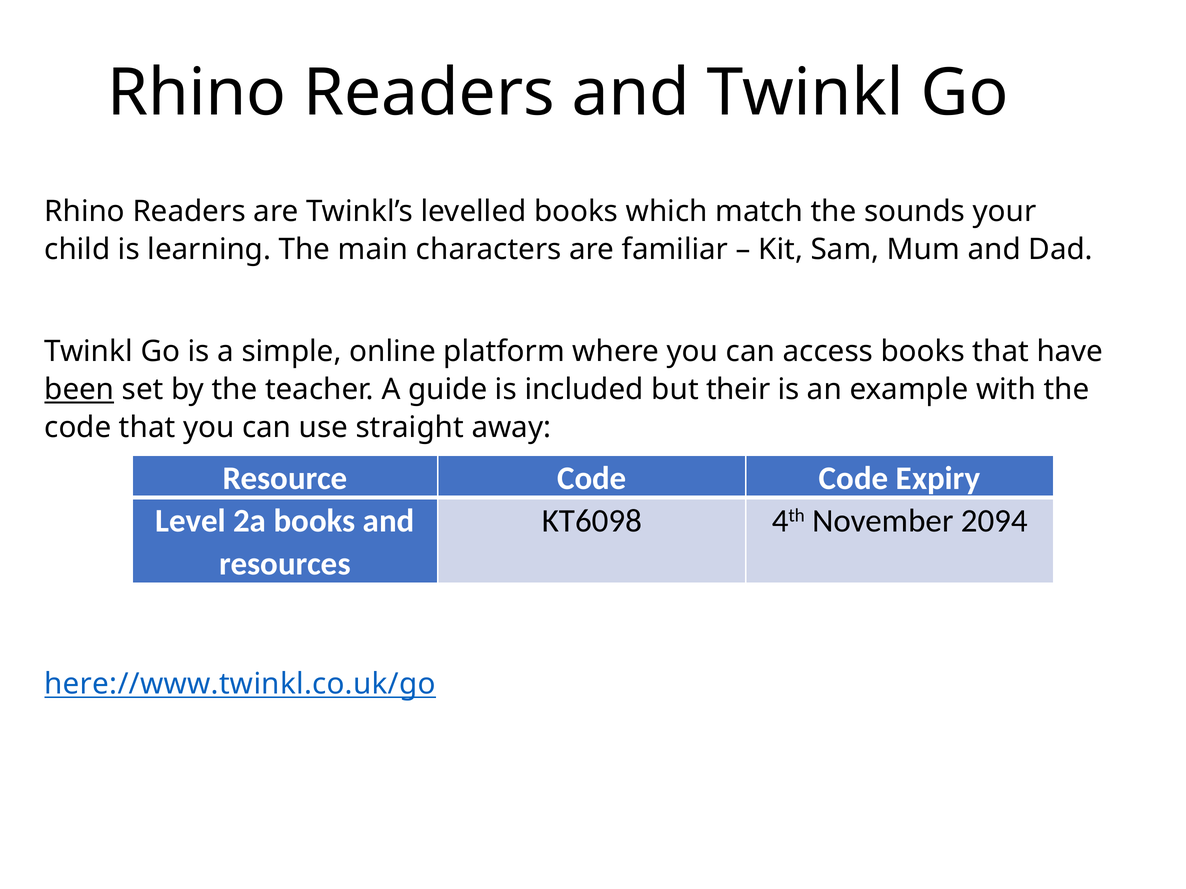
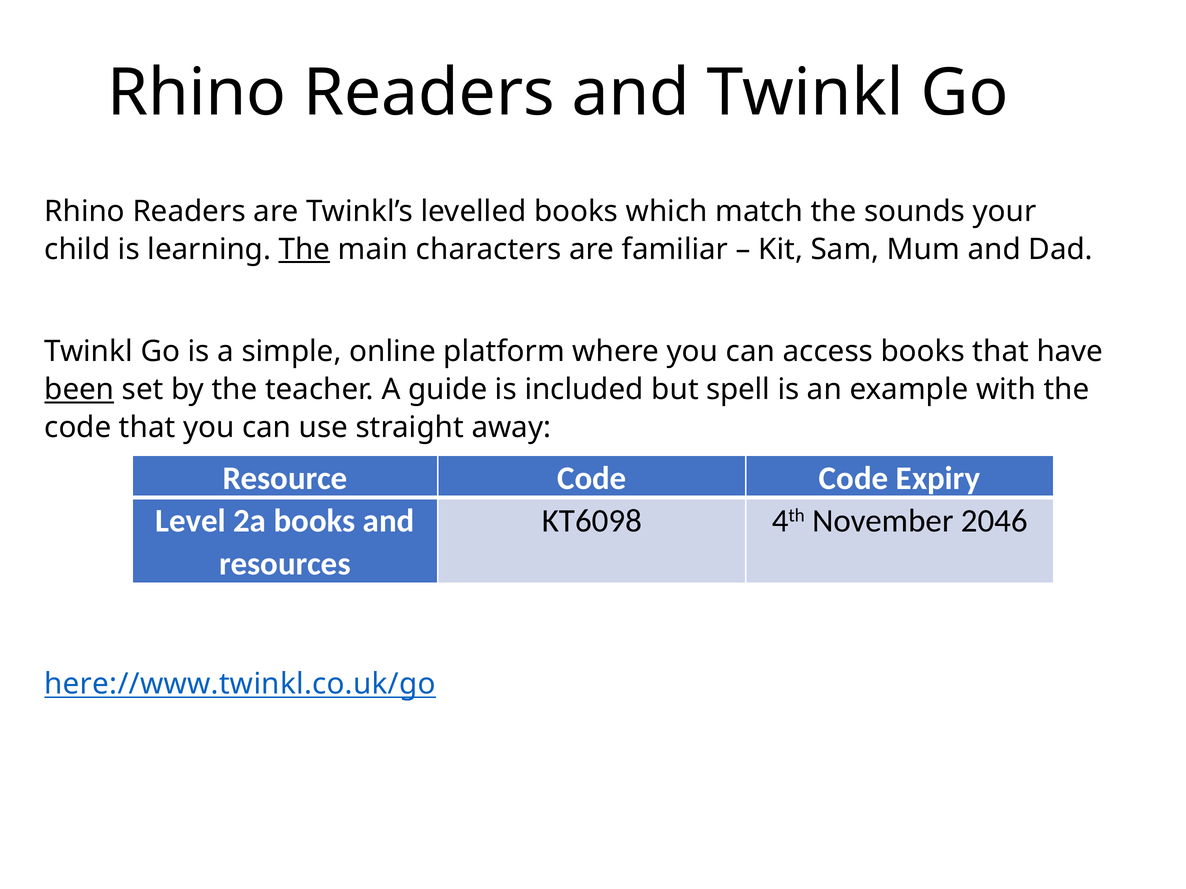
The at (304, 249) underline: none -> present
their: their -> spell
2094: 2094 -> 2046
